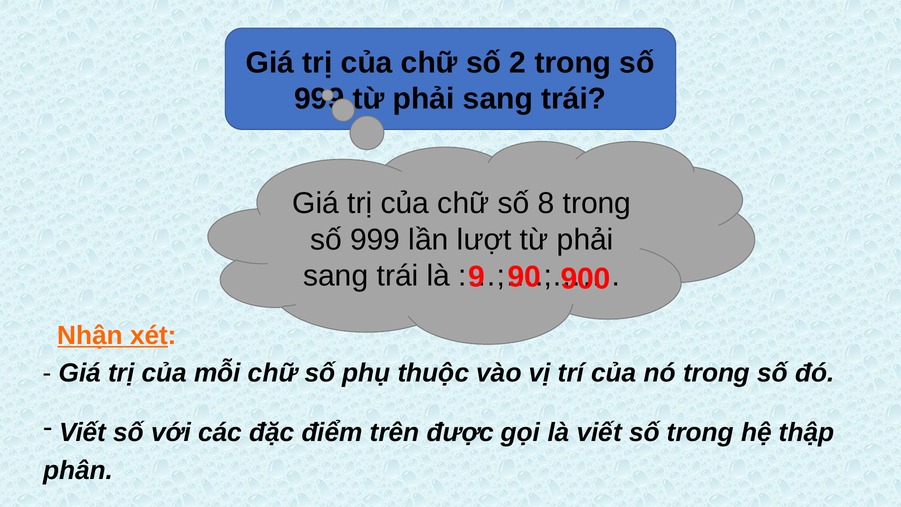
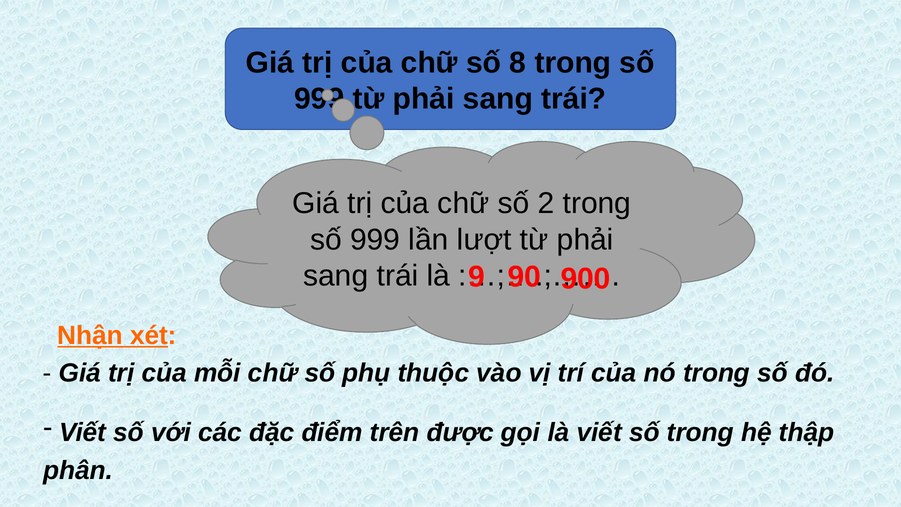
2: 2 -> 8
8: 8 -> 2
